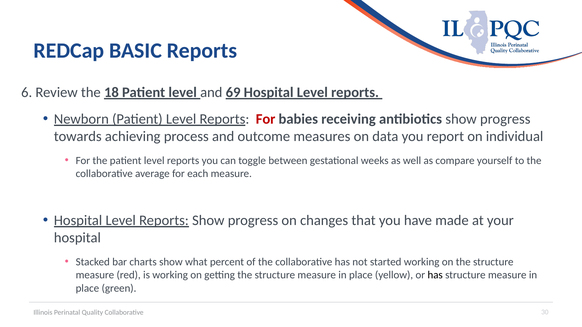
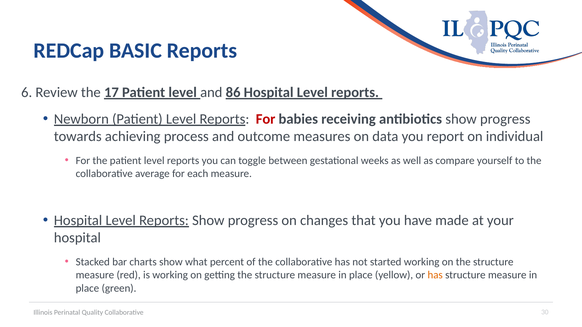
18: 18 -> 17
69: 69 -> 86
has at (435, 275) colour: black -> orange
